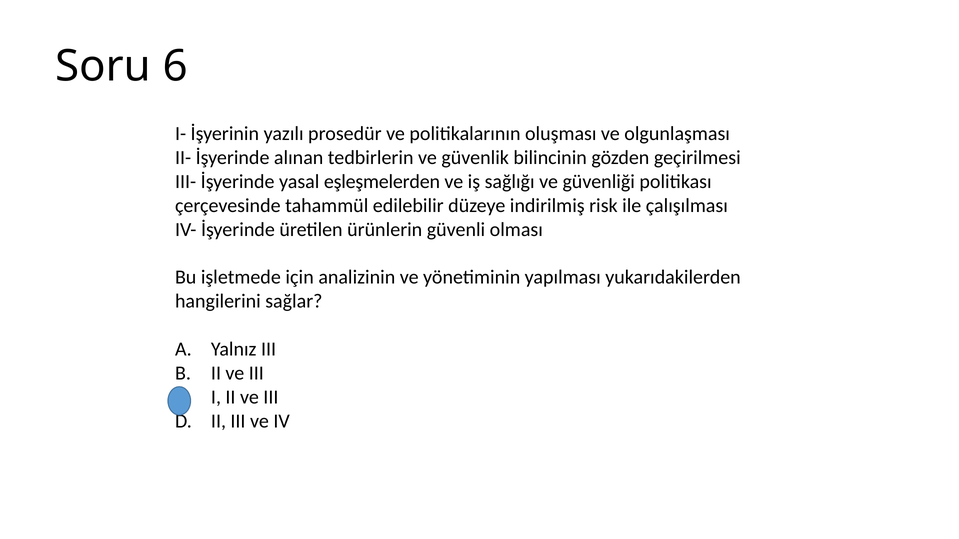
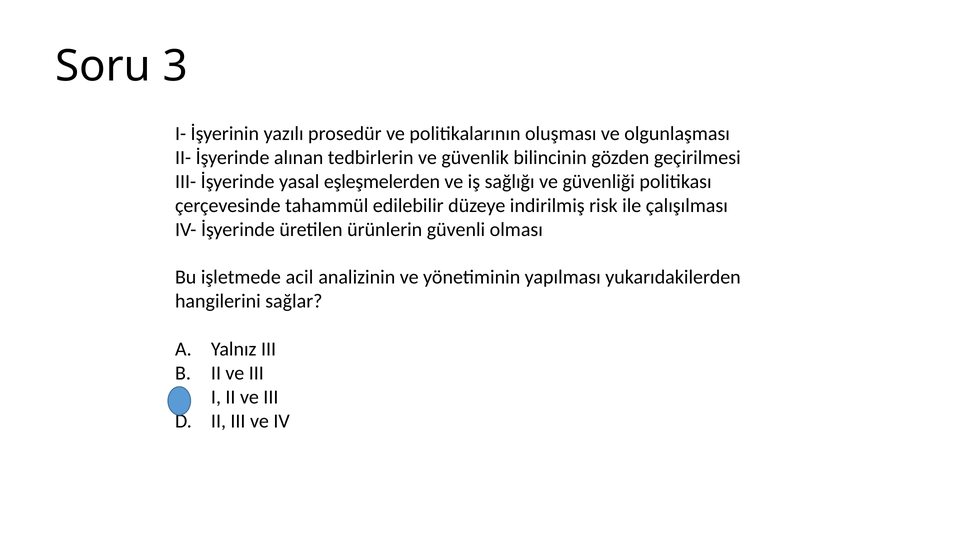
6: 6 -> 3
için: için -> acil
